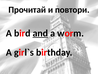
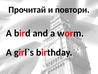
and underline: present -> none
